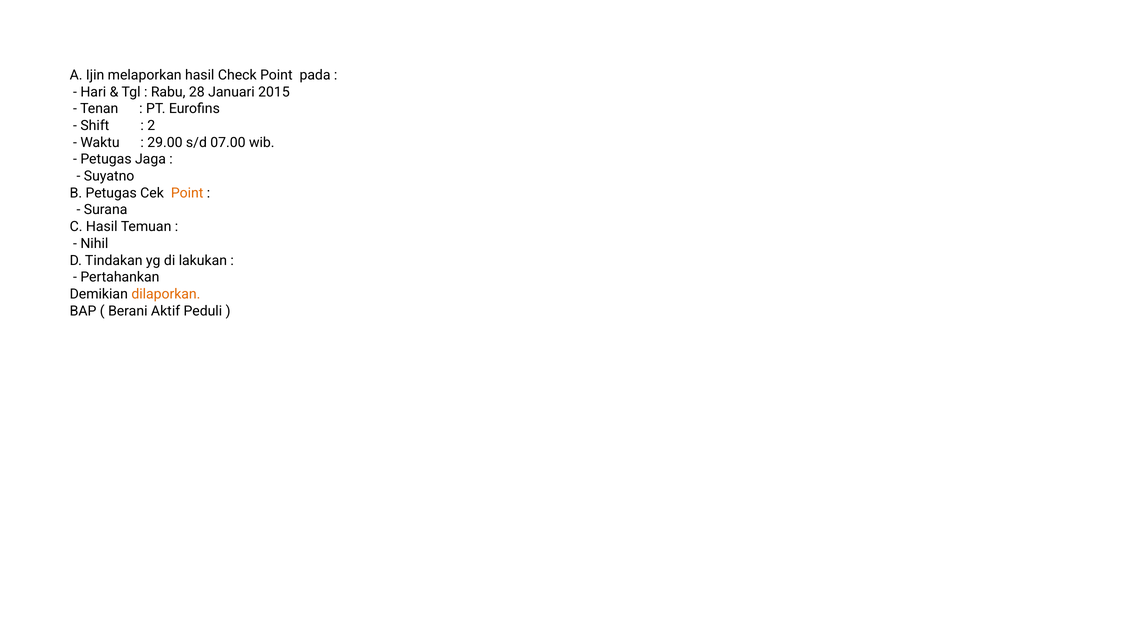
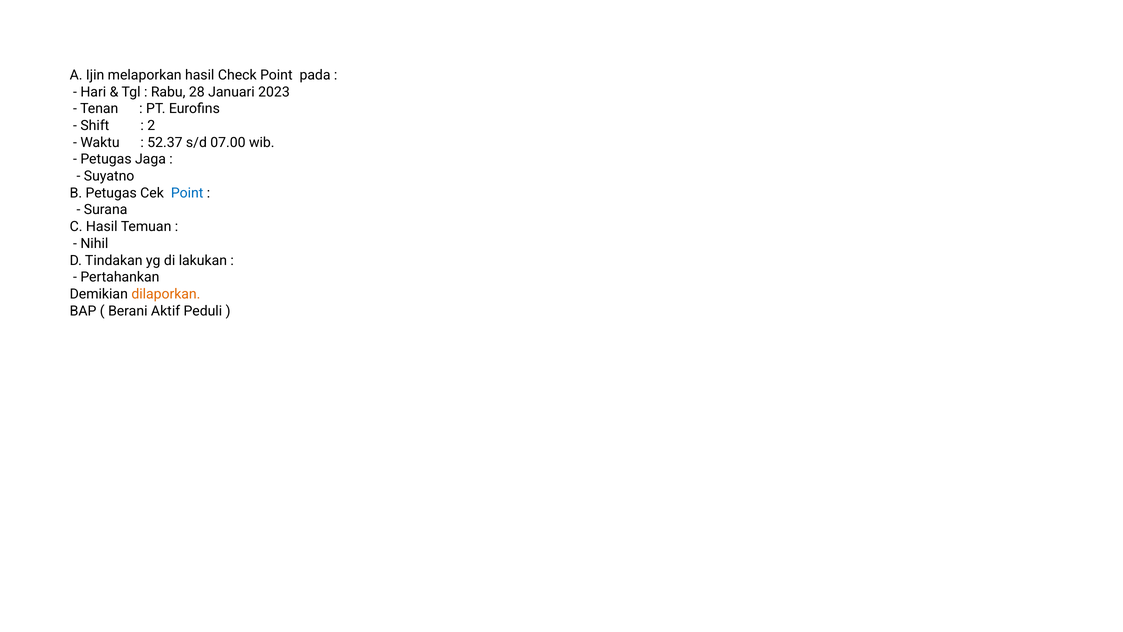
2015: 2015 -> 2023
29.00: 29.00 -> 52.37
Point at (187, 193) colour: orange -> blue
